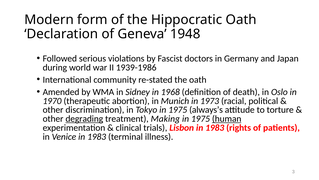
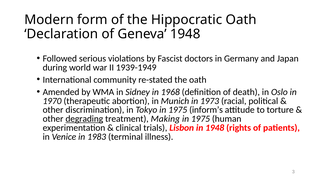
1939-1986: 1939-1986 -> 1939-1949
always’s: always’s -> inform’s
human underline: present -> none
Lisbon in 1983: 1983 -> 1948
